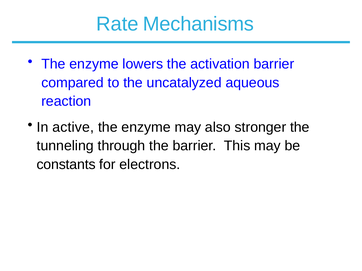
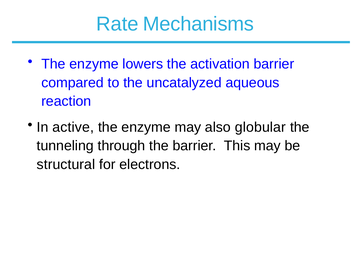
stronger: stronger -> globular
constants: constants -> structural
